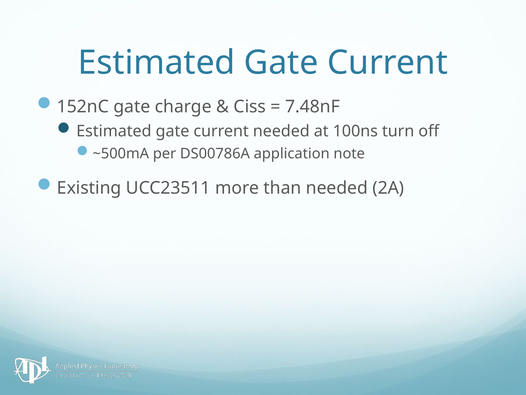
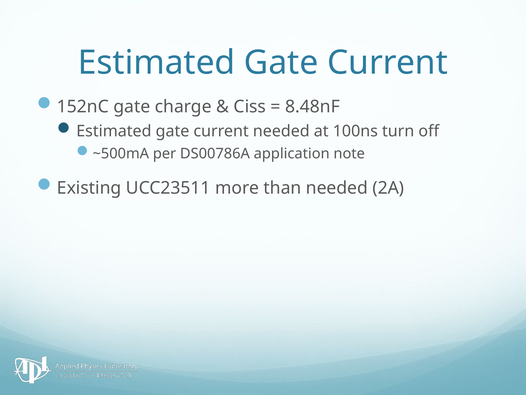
7.48nF: 7.48nF -> 8.48nF
